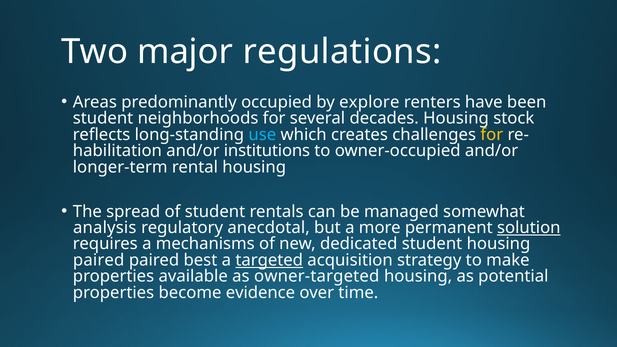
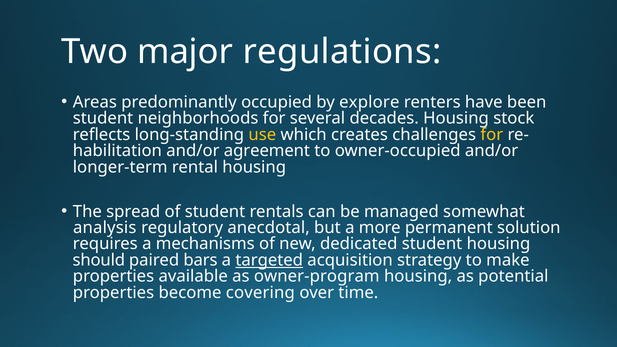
use colour: light blue -> yellow
institutions: institutions -> agreement
solution underline: present -> none
paired at (99, 260): paired -> should
best: best -> bars
owner-targeted: owner-targeted -> owner-program
evidence: evidence -> covering
